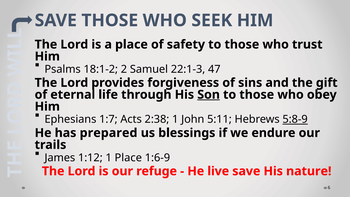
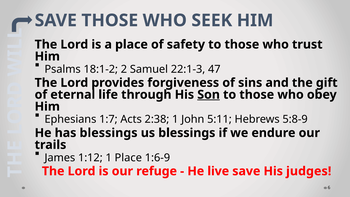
5:8-9 underline: present -> none
has prepared: prepared -> blessings
nature: nature -> judges
